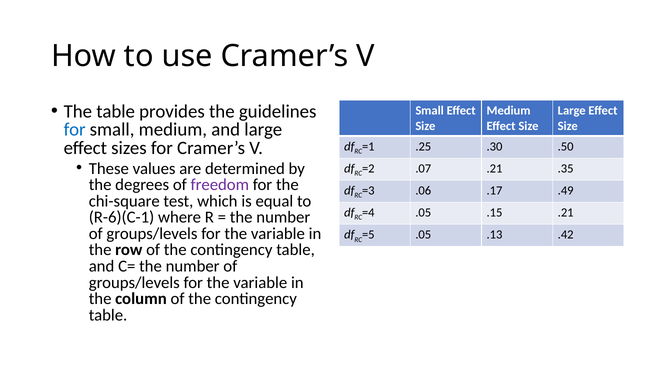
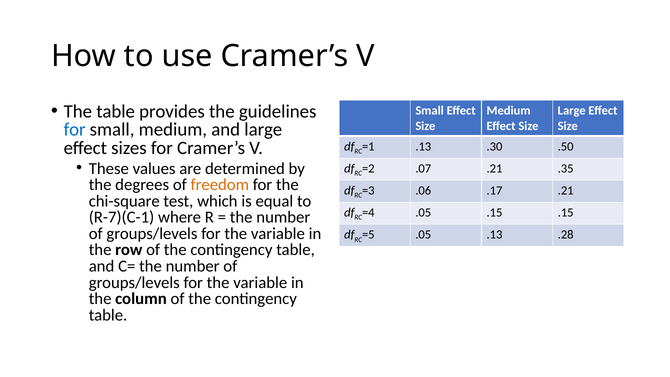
.25 at (423, 146): .25 -> .13
freedom colour: purple -> orange
.17 .49: .49 -> .21
.15 .21: .21 -> .15
R-6)(C-1: R-6)(C-1 -> R-7)(C-1
.42: .42 -> .28
